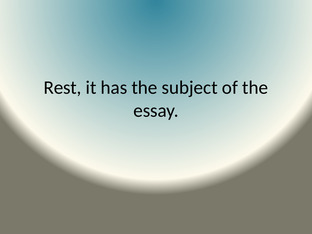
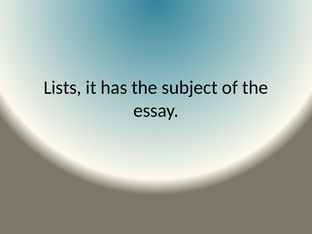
Rest: Rest -> Lists
